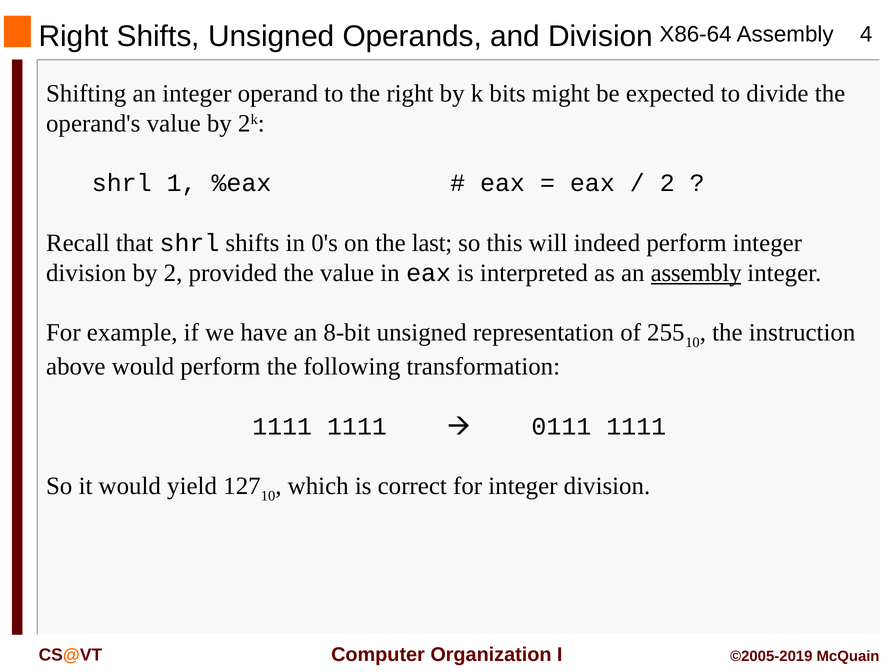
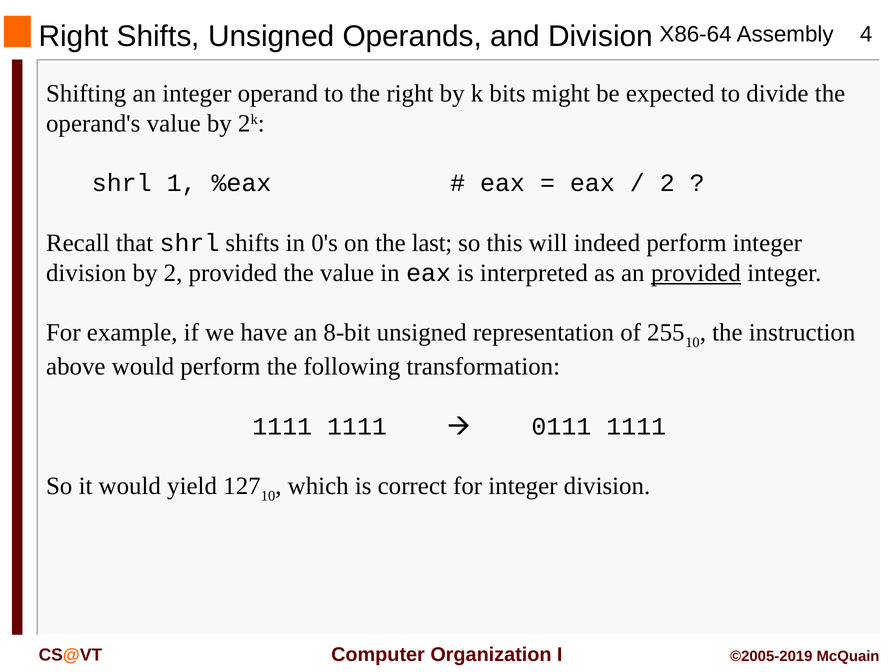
an assembly: assembly -> provided
